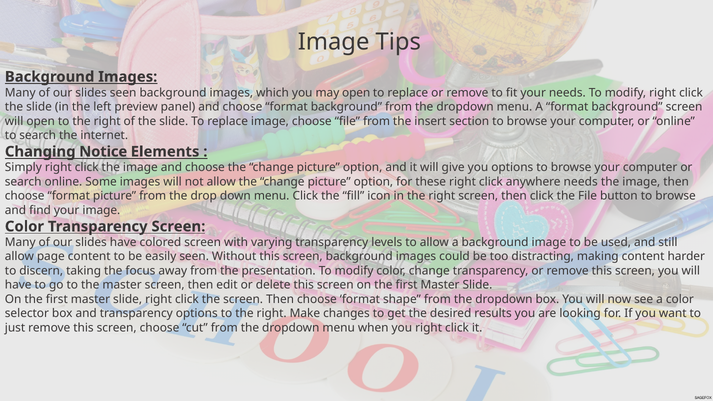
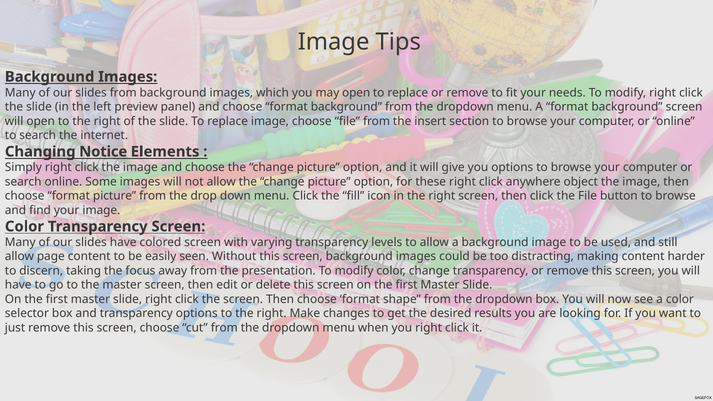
slides seen: seen -> from
anywhere needs: needs -> object
